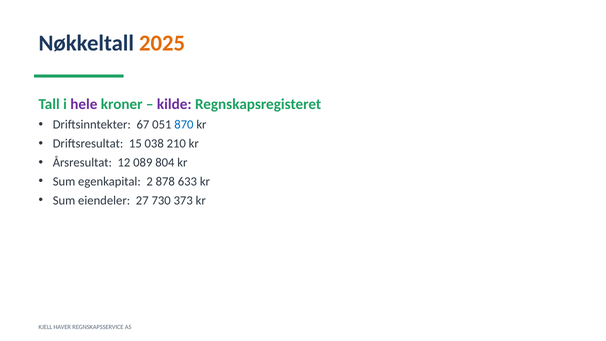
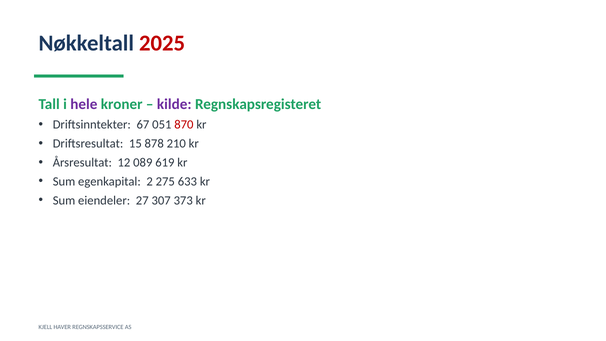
2025 colour: orange -> red
870 colour: blue -> red
038: 038 -> 878
804: 804 -> 619
878: 878 -> 275
730: 730 -> 307
